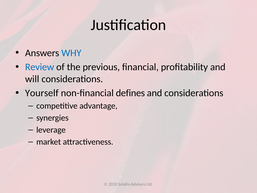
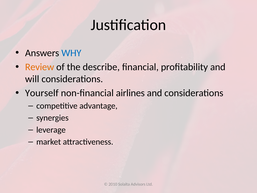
Review colour: blue -> orange
previous: previous -> describe
defines: defines -> airlines
